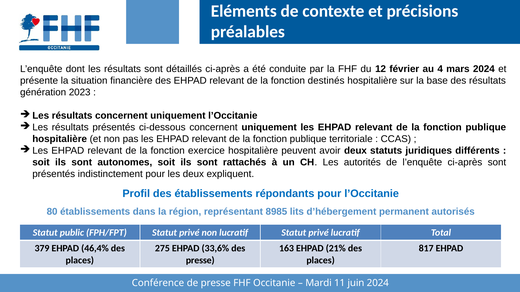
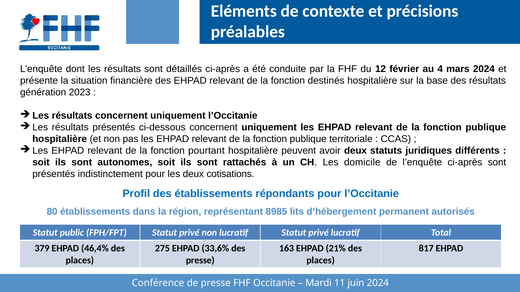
exercice: exercice -> pourtant
autorités: autorités -> domicile
expliquent: expliquent -> cotisations
